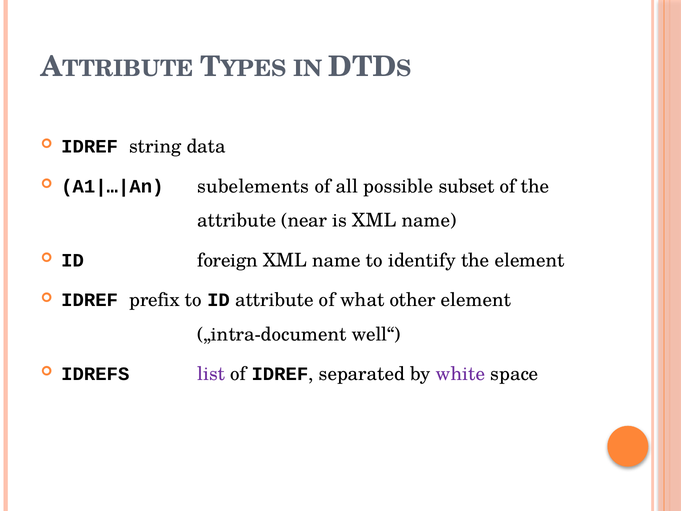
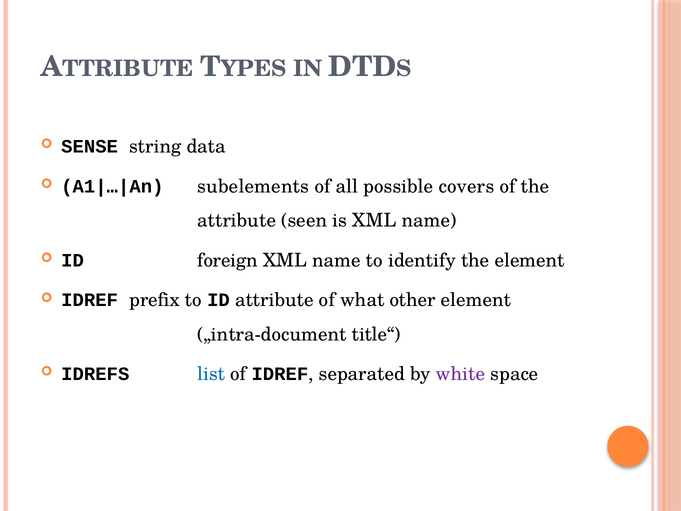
IDREF at (90, 147): IDREF -> SENSE
subset: subset -> covers
near: near -> seen
well“: well“ -> title“
list colour: purple -> blue
